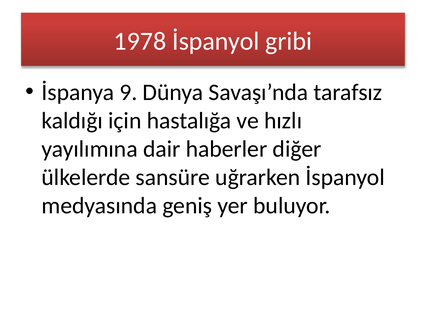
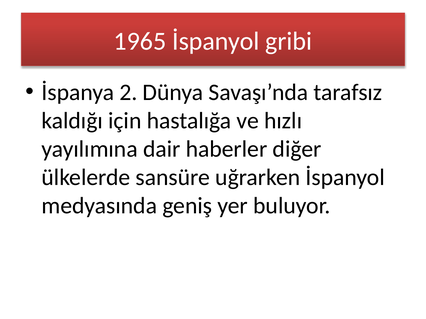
1978: 1978 -> 1965
9: 9 -> 2
